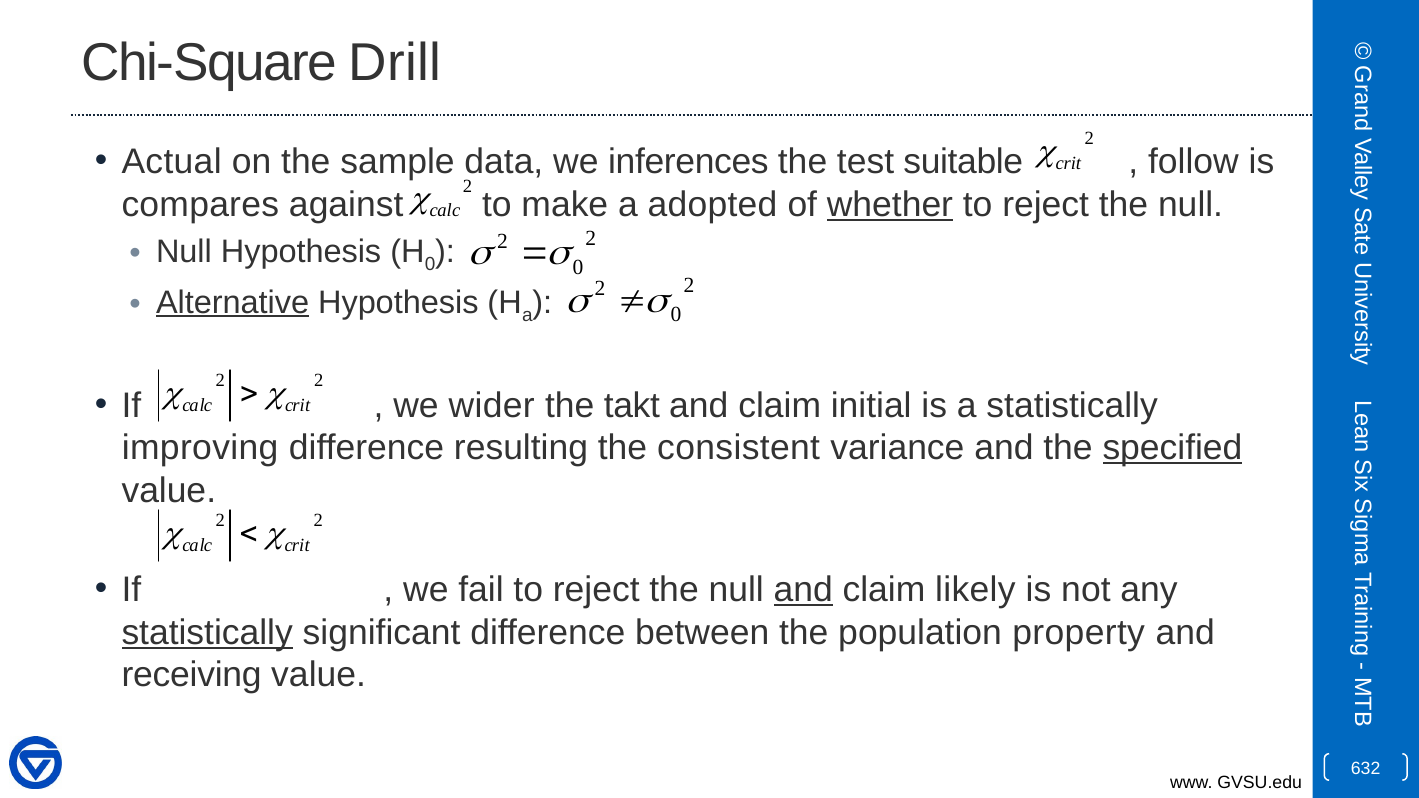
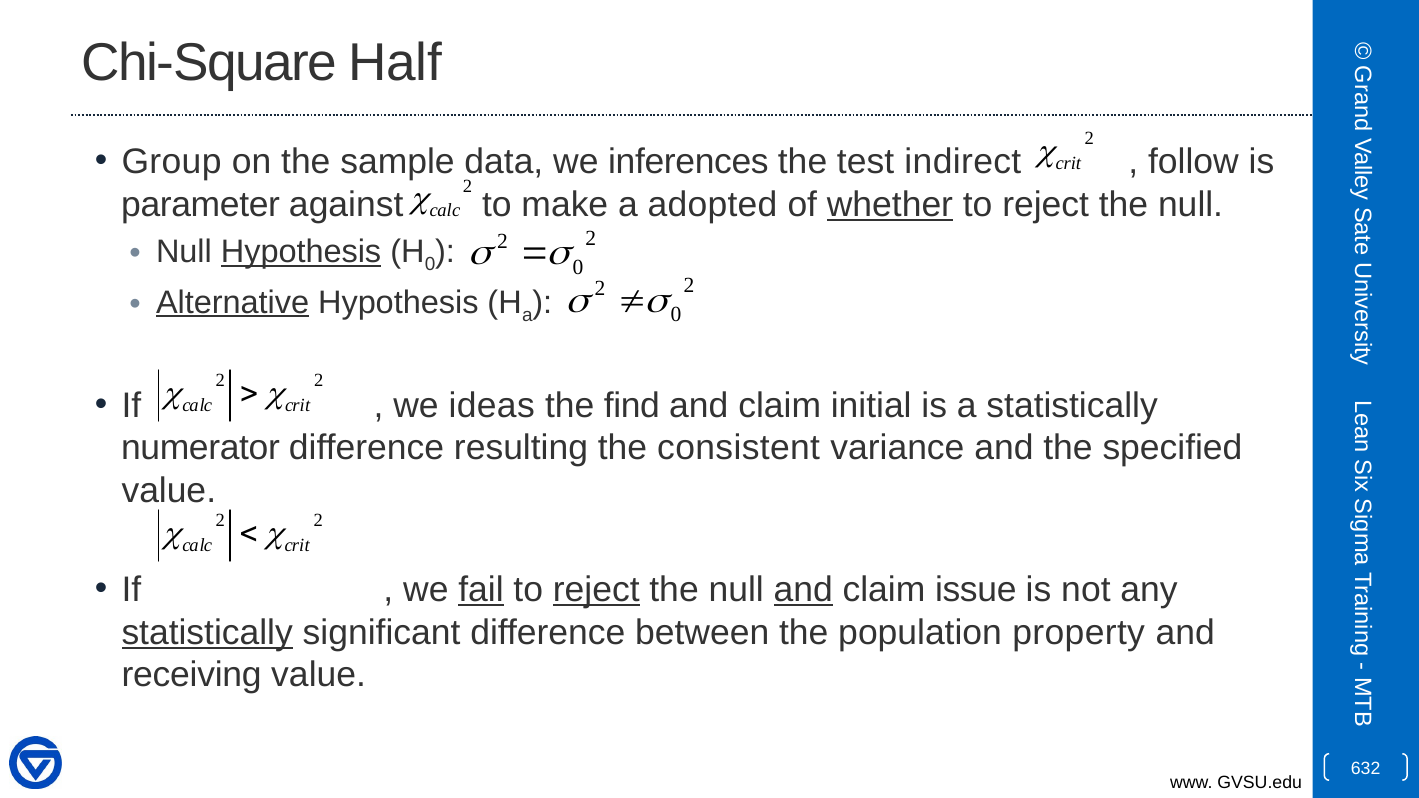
Drill: Drill -> Half
Actual: Actual -> Group
suitable: suitable -> indirect
compares: compares -> parameter
Hypothesis at (301, 252) underline: none -> present
wider: wider -> ideas
takt: takt -> find
improving: improving -> numerator
specified underline: present -> none
fail underline: none -> present
reject at (596, 590) underline: none -> present
likely: likely -> issue
